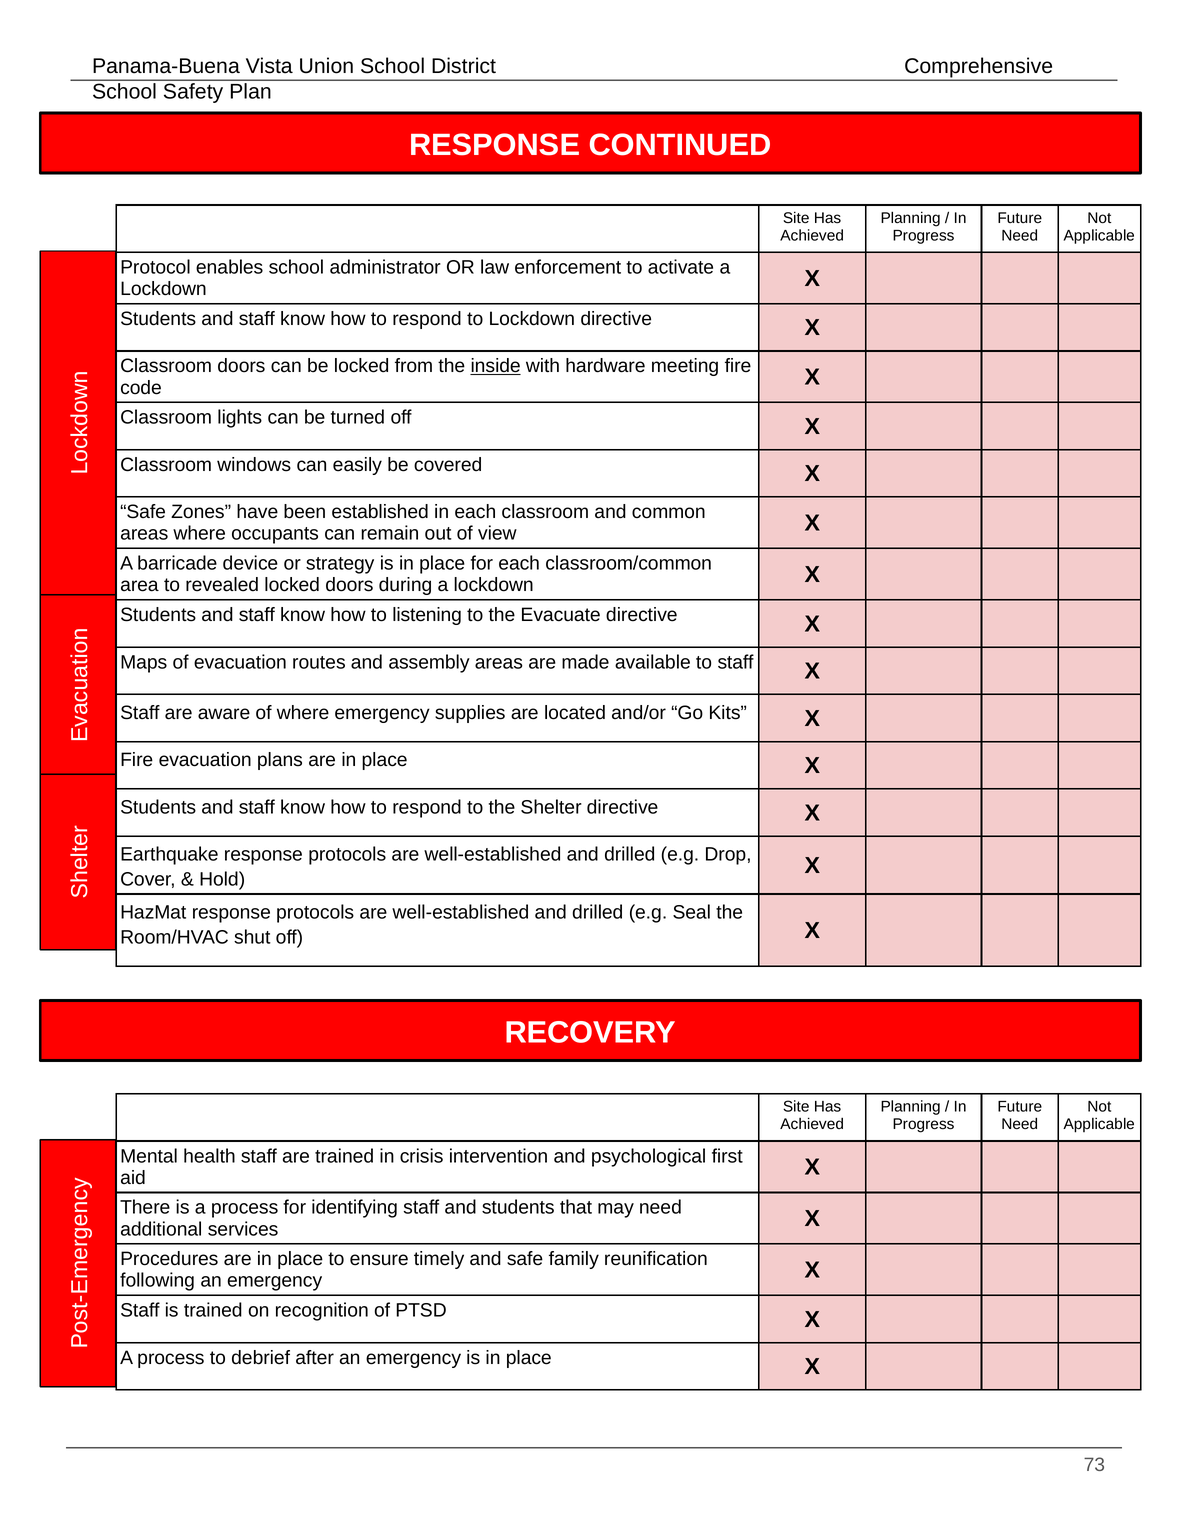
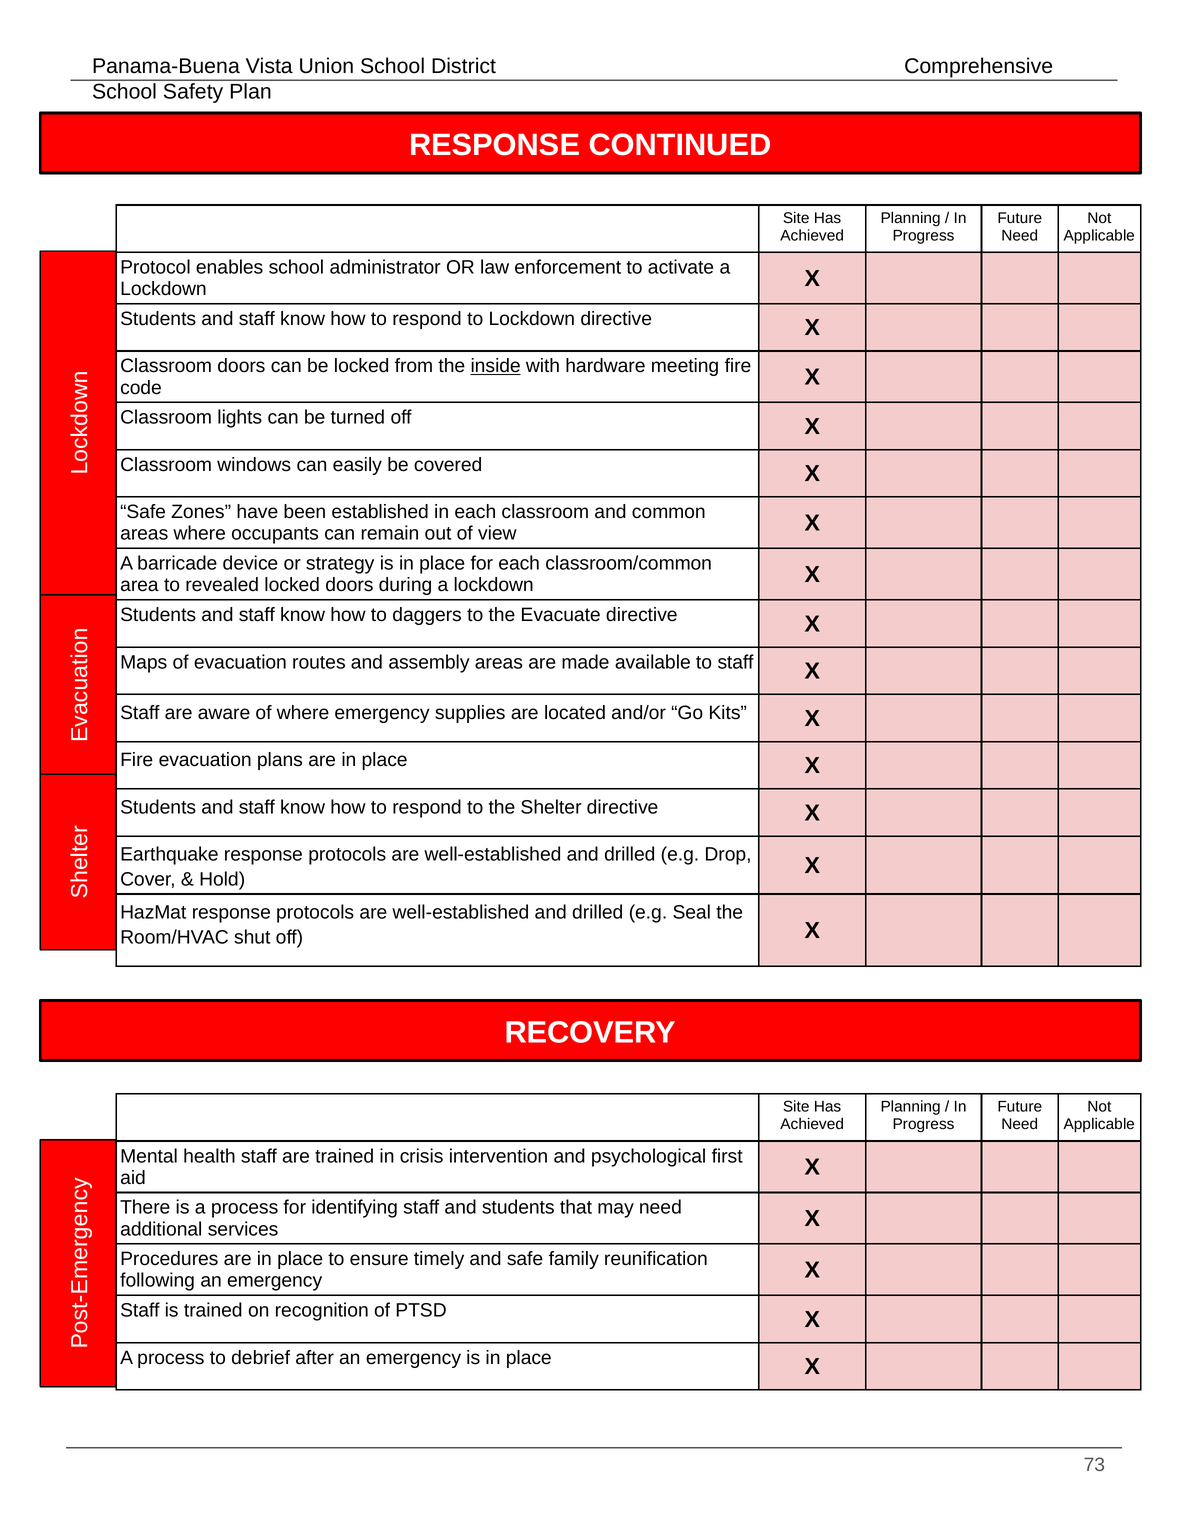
listening: listening -> daggers
